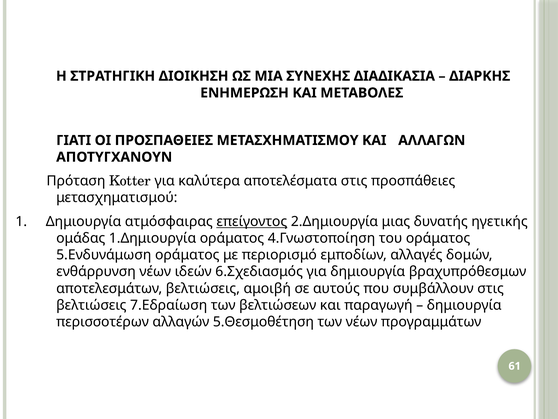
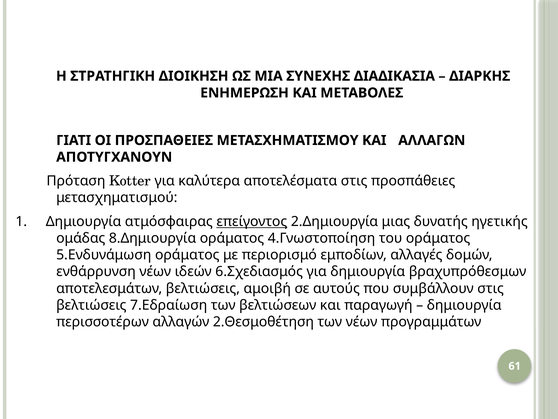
1.Δημιουργία: 1.Δημιουργία -> 8.Δημιουργία
5.Θεσμοθέτηση: 5.Θεσμοθέτηση -> 2.Θεσμοθέτηση
